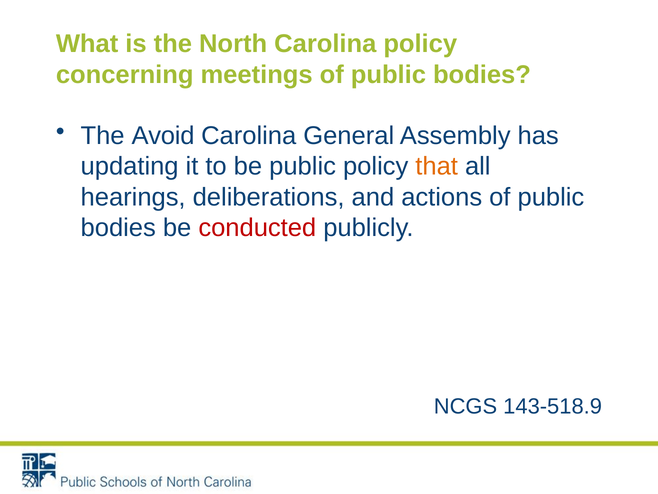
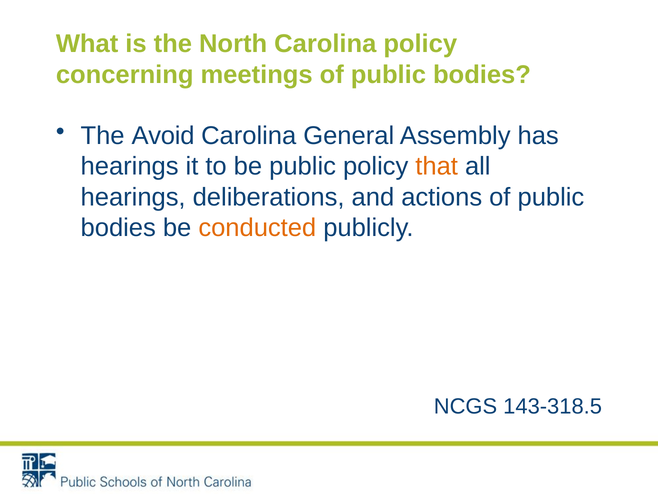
updating at (130, 166): updating -> hearings
conducted colour: red -> orange
143-518.9: 143-518.9 -> 143-318.5
